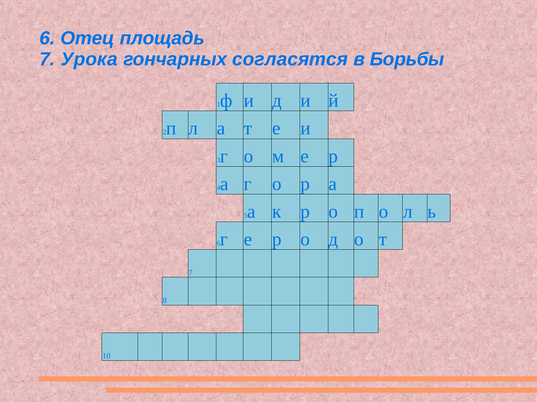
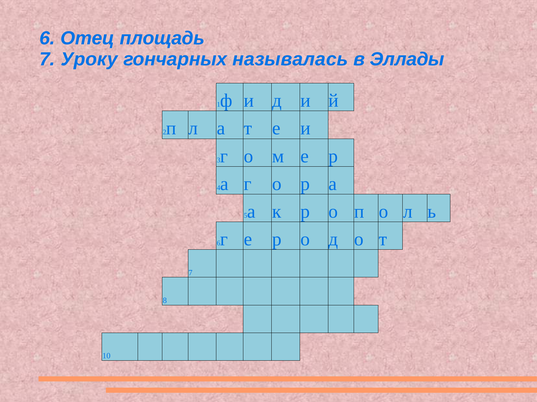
Урока: Урока -> Уроку
согласятся: согласятся -> называлась
Борьбы: Борьбы -> Эллады
